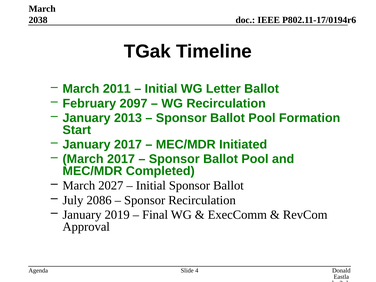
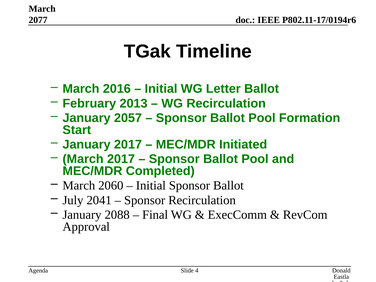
2038: 2038 -> 2077
2011: 2011 -> 2016
2097: 2097 -> 2013
2013: 2013 -> 2057
2027: 2027 -> 2060
2086: 2086 -> 2041
2019: 2019 -> 2088
